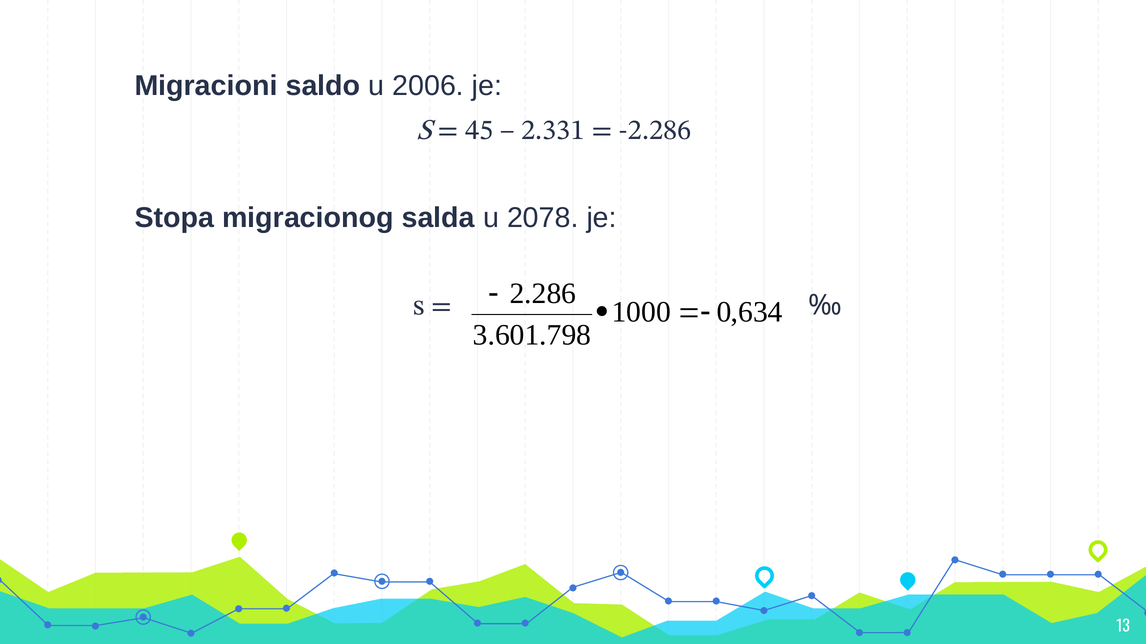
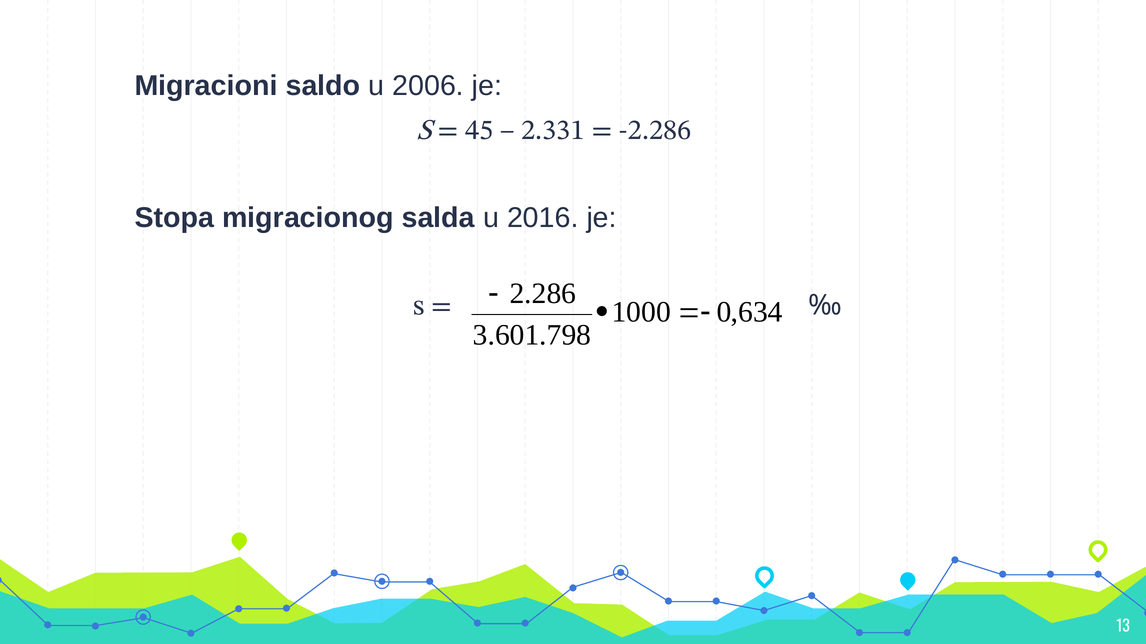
2078: 2078 -> 2016
